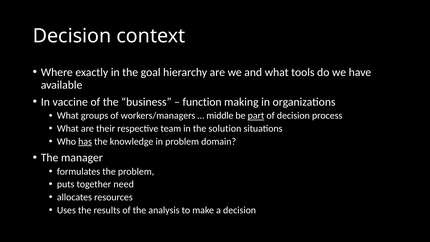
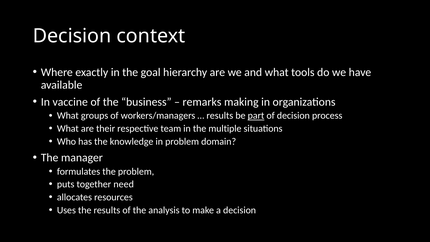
function: function -> remarks
middle at (220, 116): middle -> results
solution: solution -> multiple
has underline: present -> none
